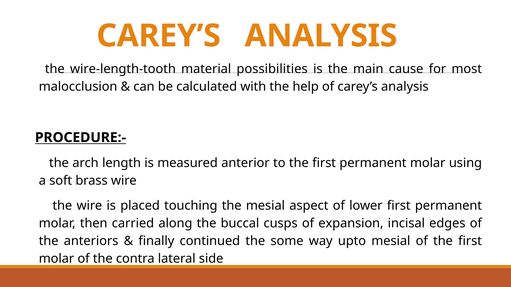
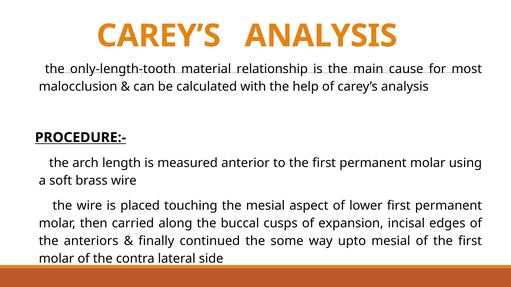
wire-length-tooth: wire-length-tooth -> only-length-tooth
possibilities: possibilities -> relationship
